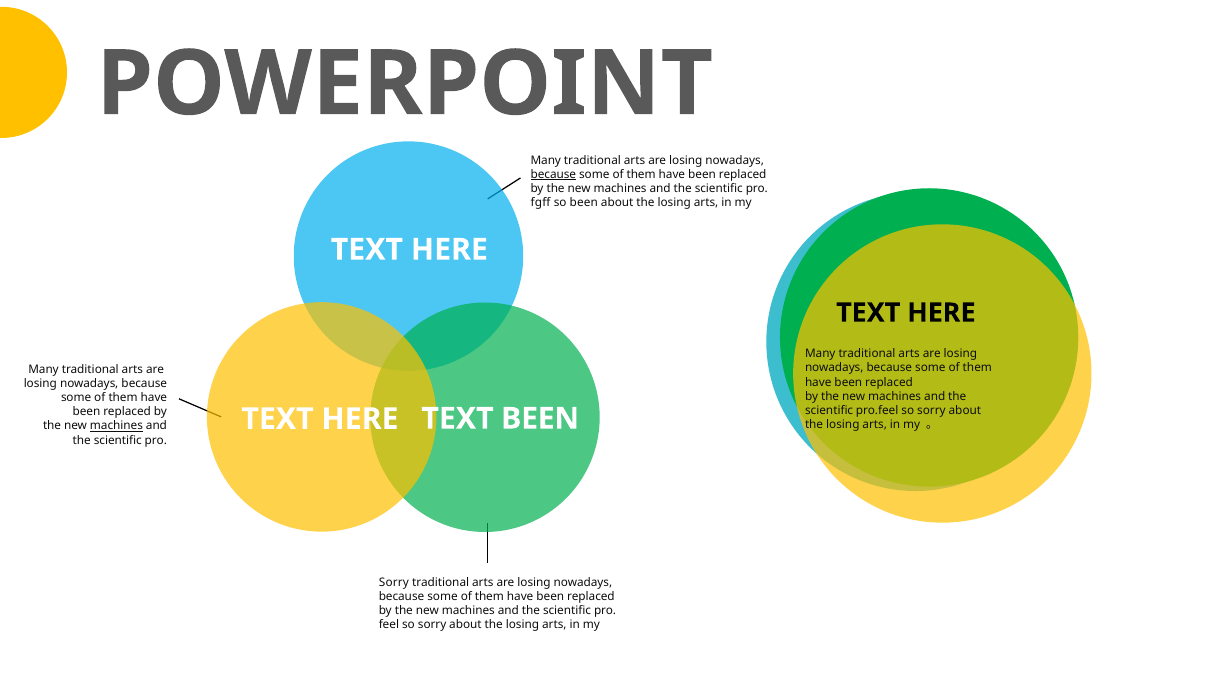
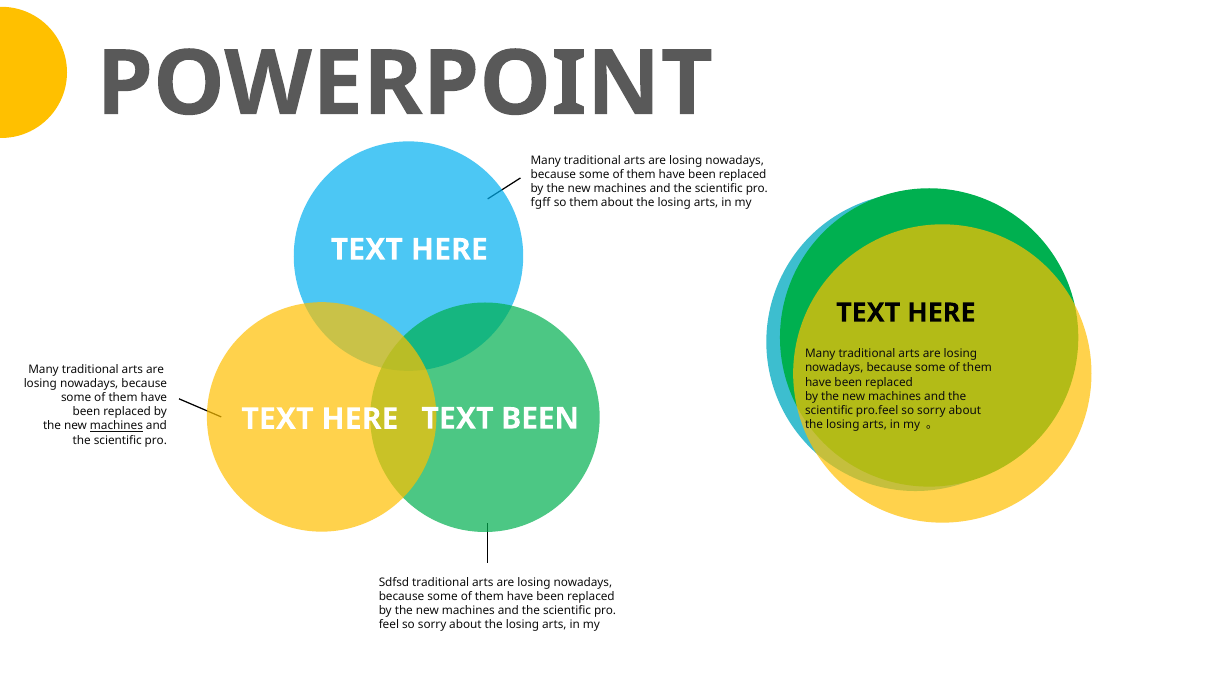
because at (553, 174) underline: present -> none
so been: been -> them
Sorry at (394, 582): Sorry -> Sdfsd
